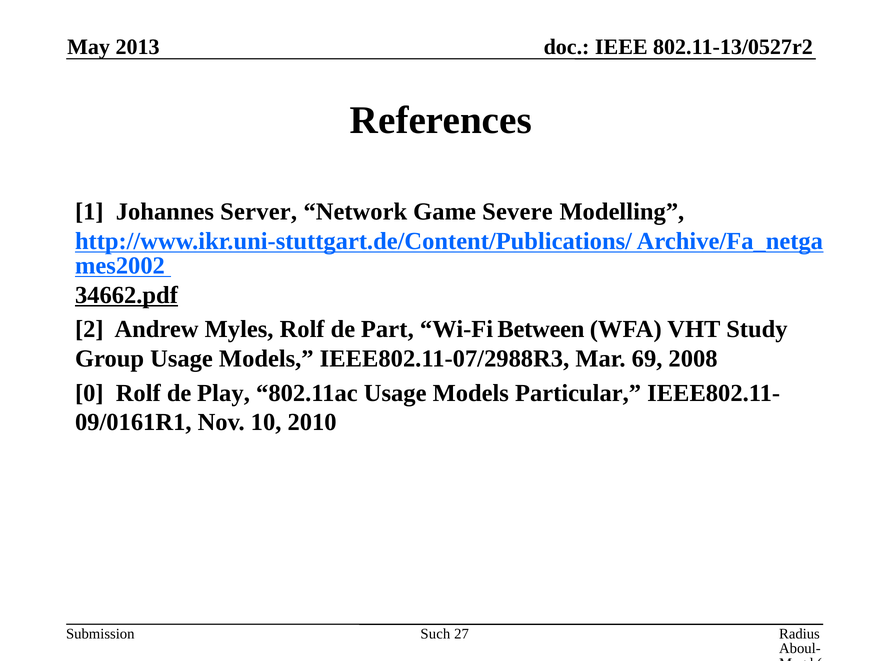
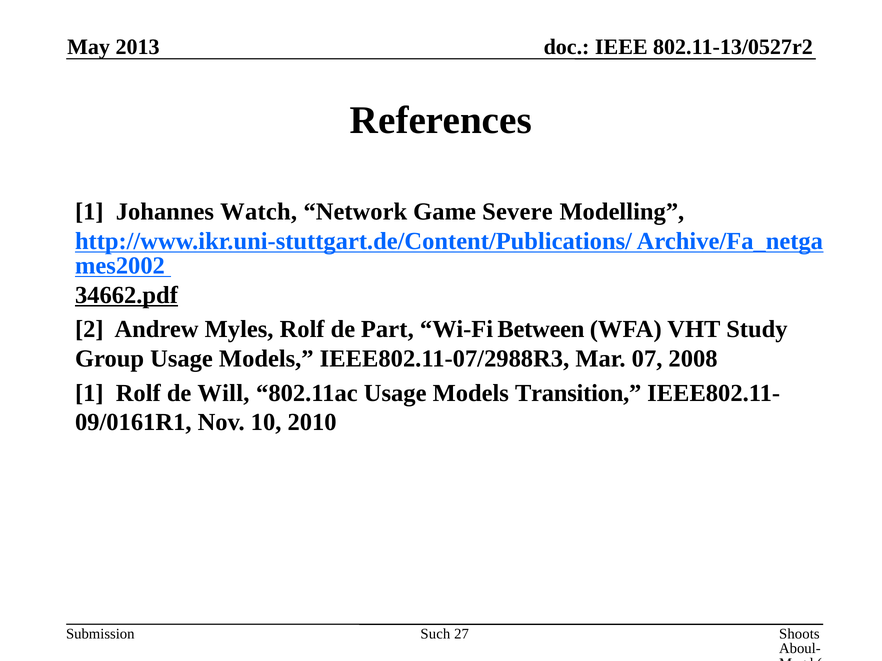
Server: Server -> Watch
69: 69 -> 07
0 at (89, 393): 0 -> 1
Play: Play -> Will
Particular: Particular -> Transition
Radius: Radius -> Shoots
